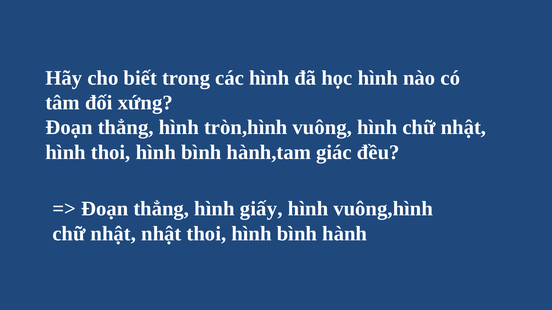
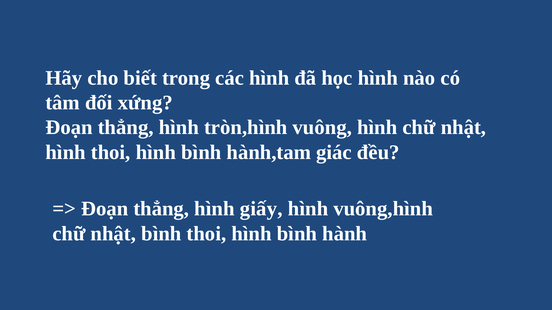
nhật nhật: nhật -> bình
